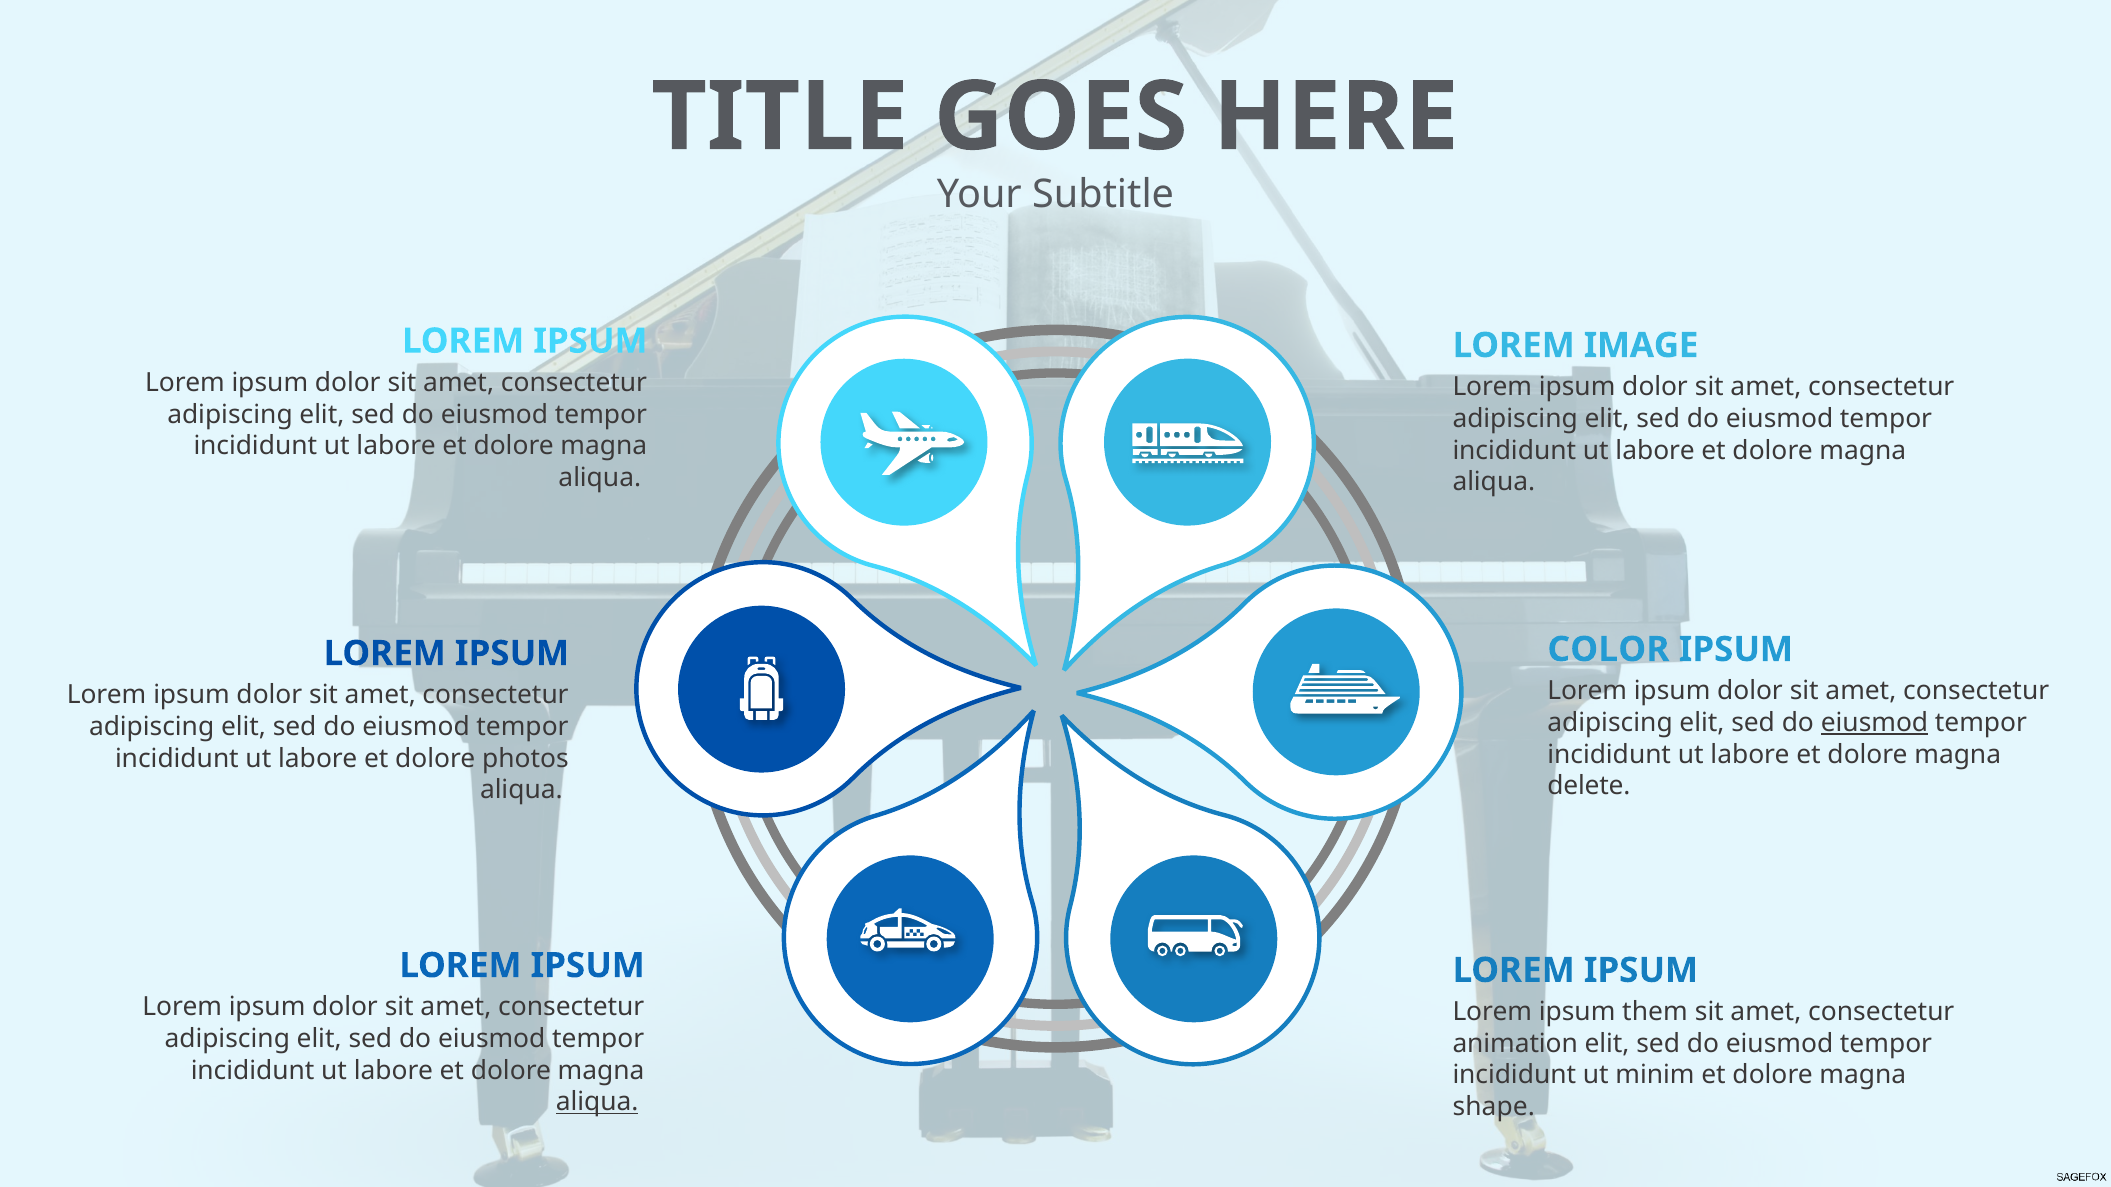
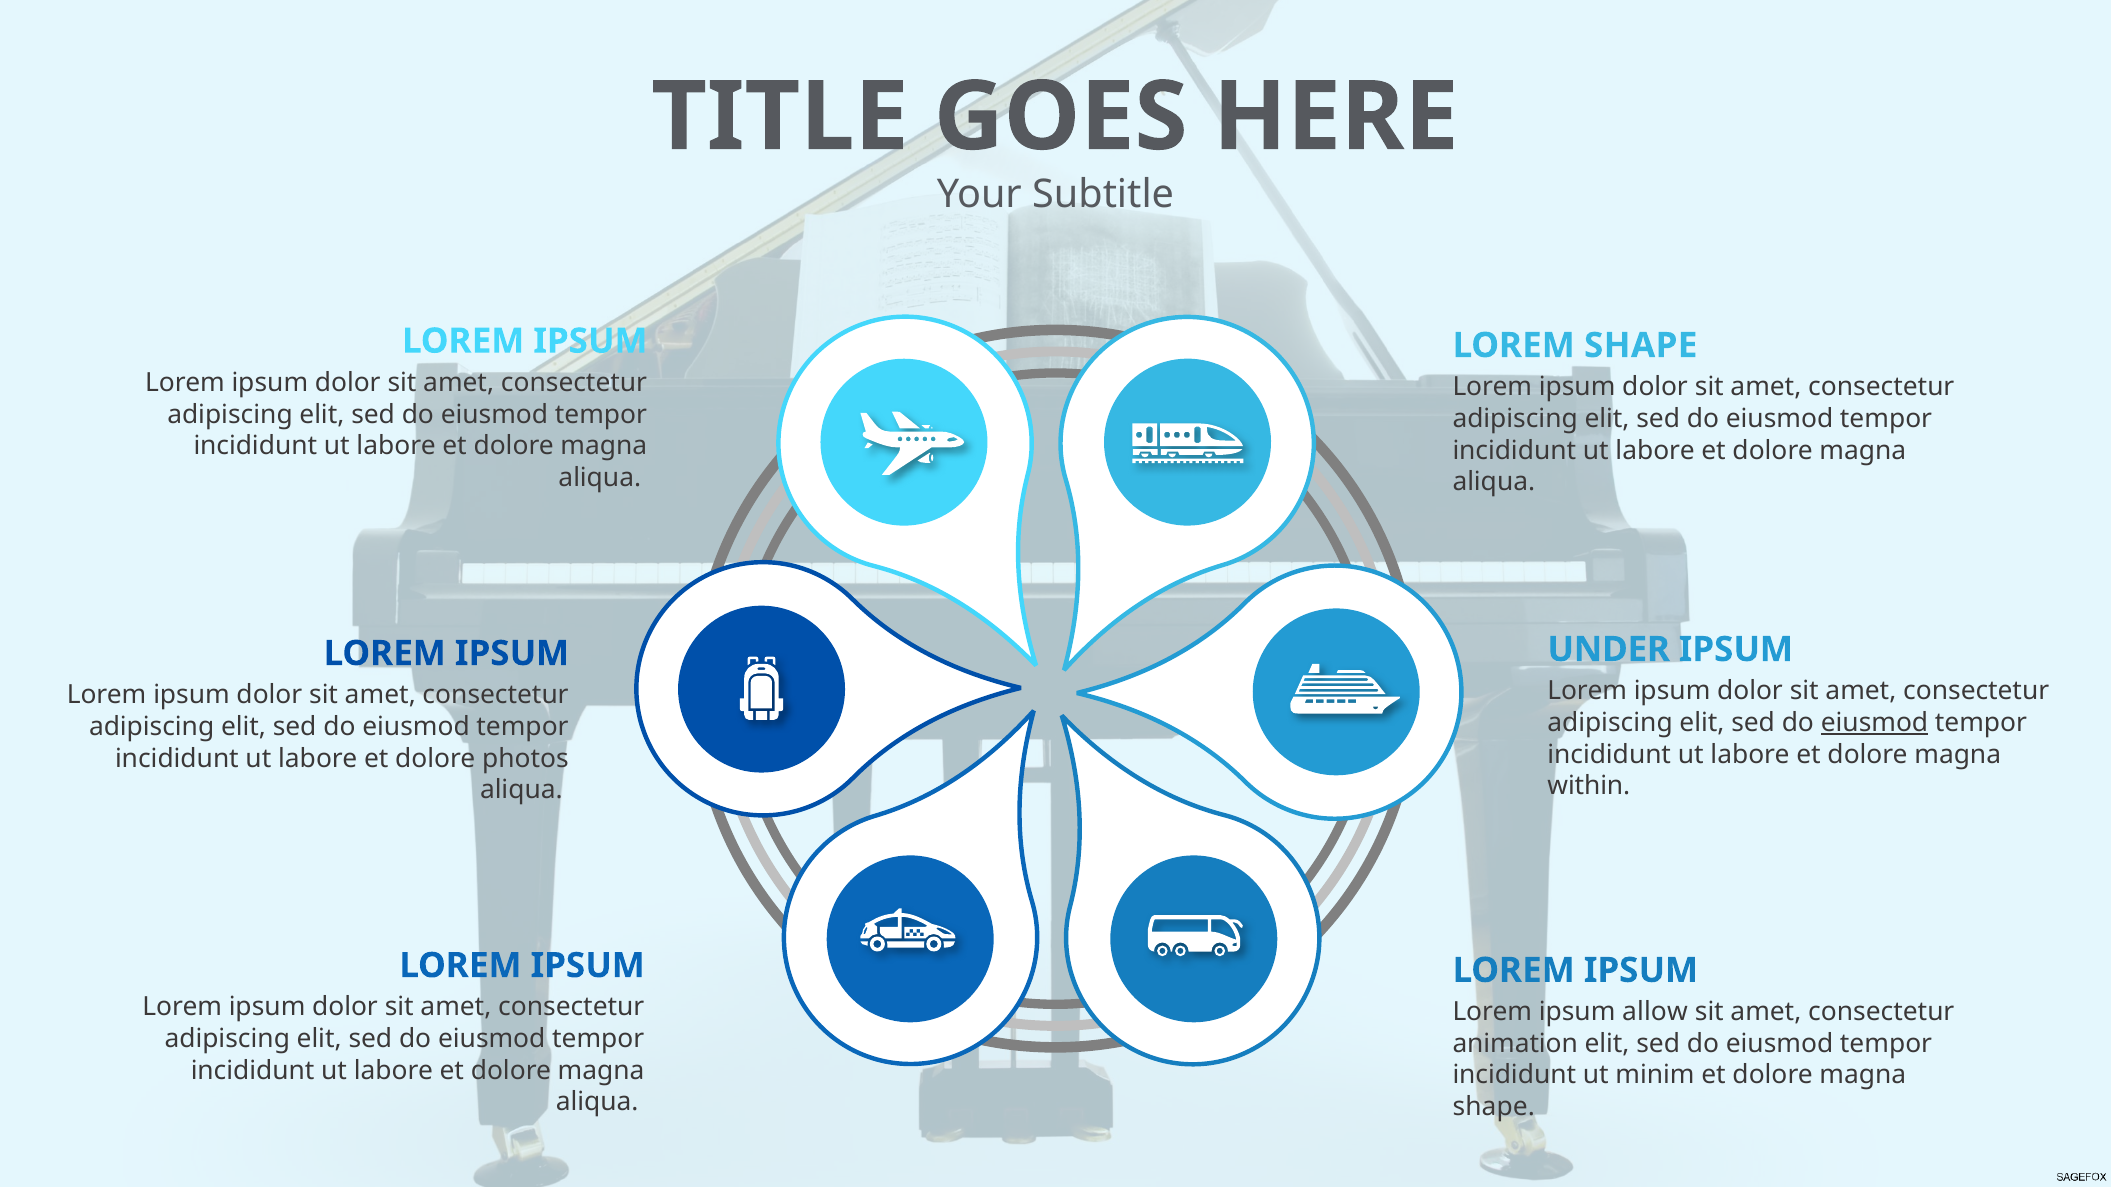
LOREM IMAGE: IMAGE -> SHAPE
COLOR: COLOR -> UNDER
delete: delete -> within
them: them -> allow
aliqua at (597, 1102) underline: present -> none
